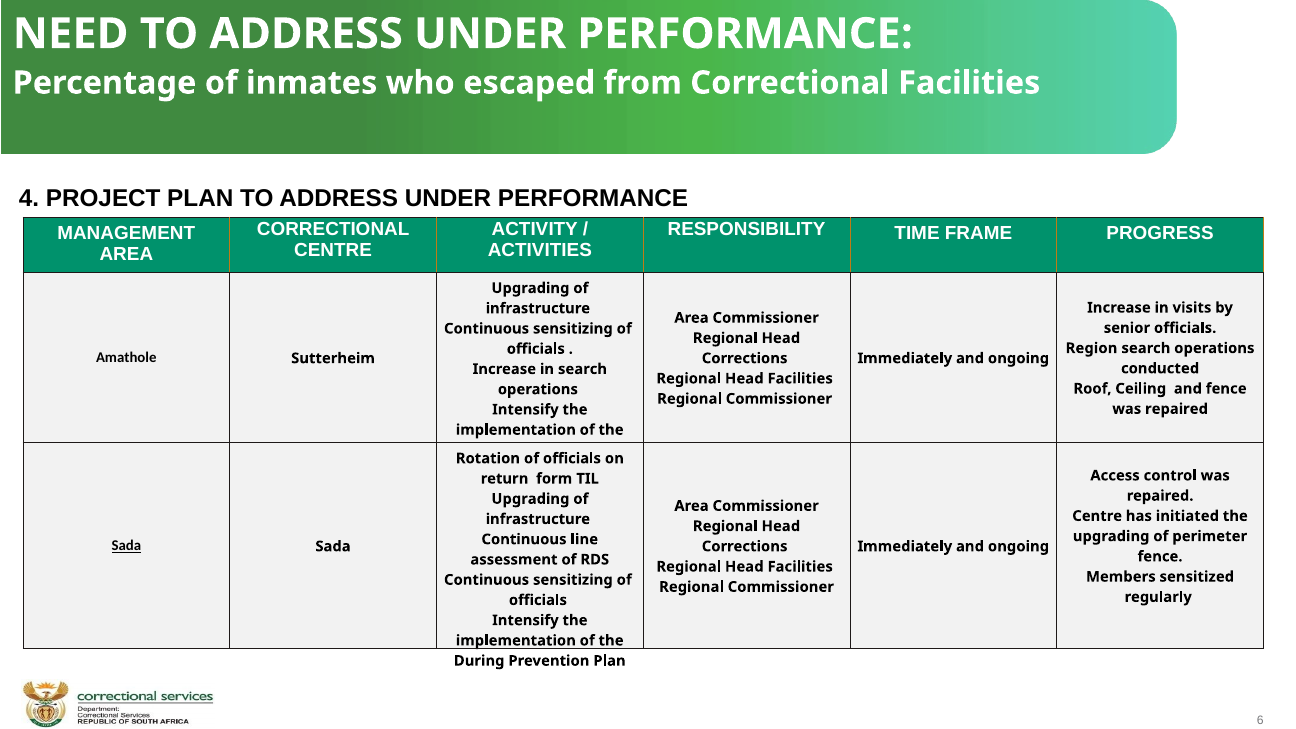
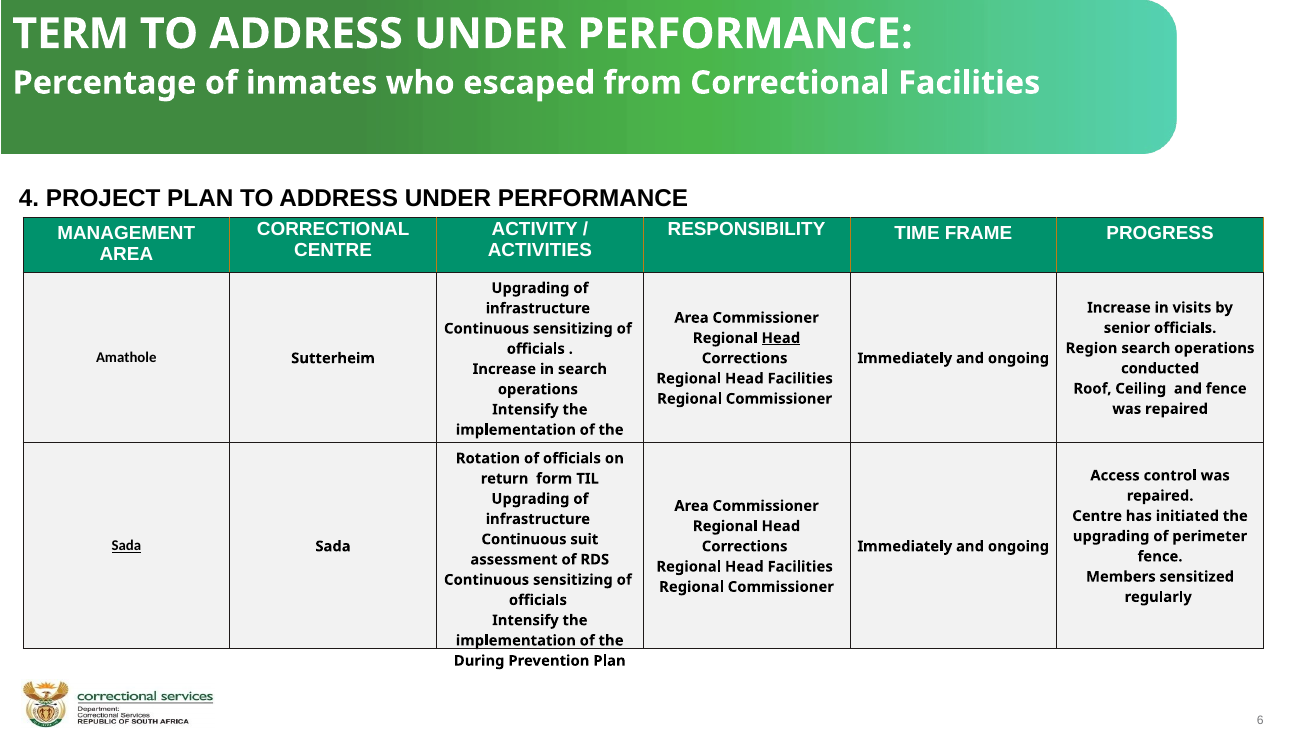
NEED: NEED -> TERM
Head at (781, 338) underline: none -> present
line: line -> suit
